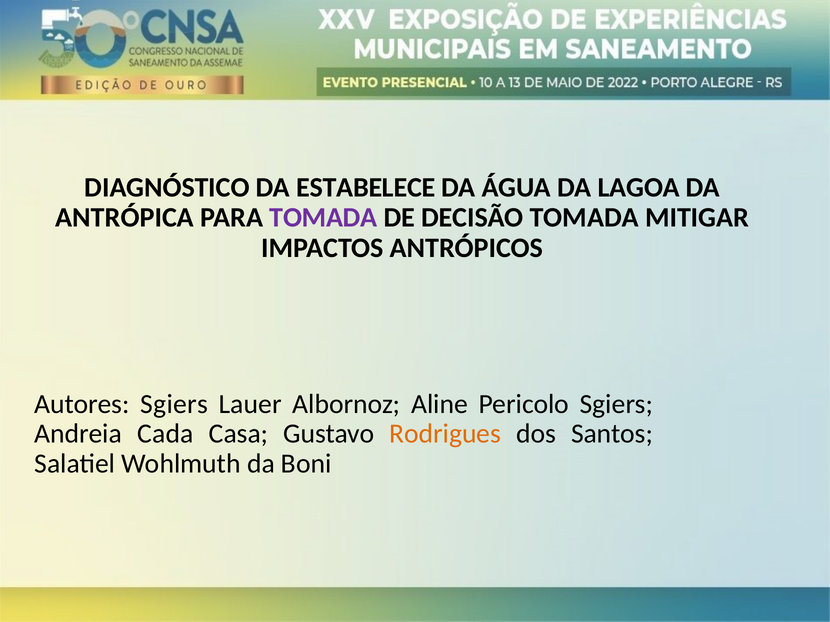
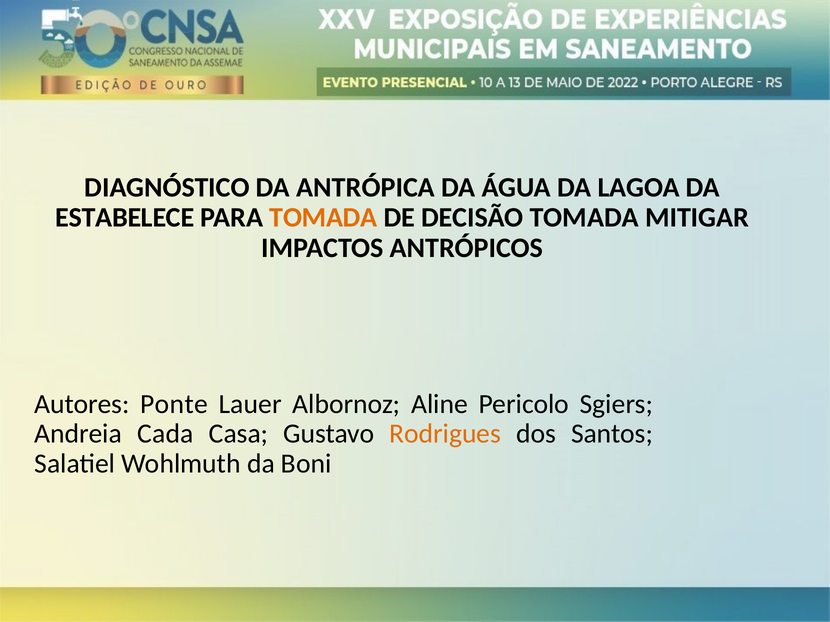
ESTABELECE: ESTABELECE -> ANTRÓPICA
ANTRÓPICA: ANTRÓPICA -> ESTABELECE
TOMADA at (323, 218) colour: purple -> orange
Autores Sgiers: Sgiers -> Ponte
